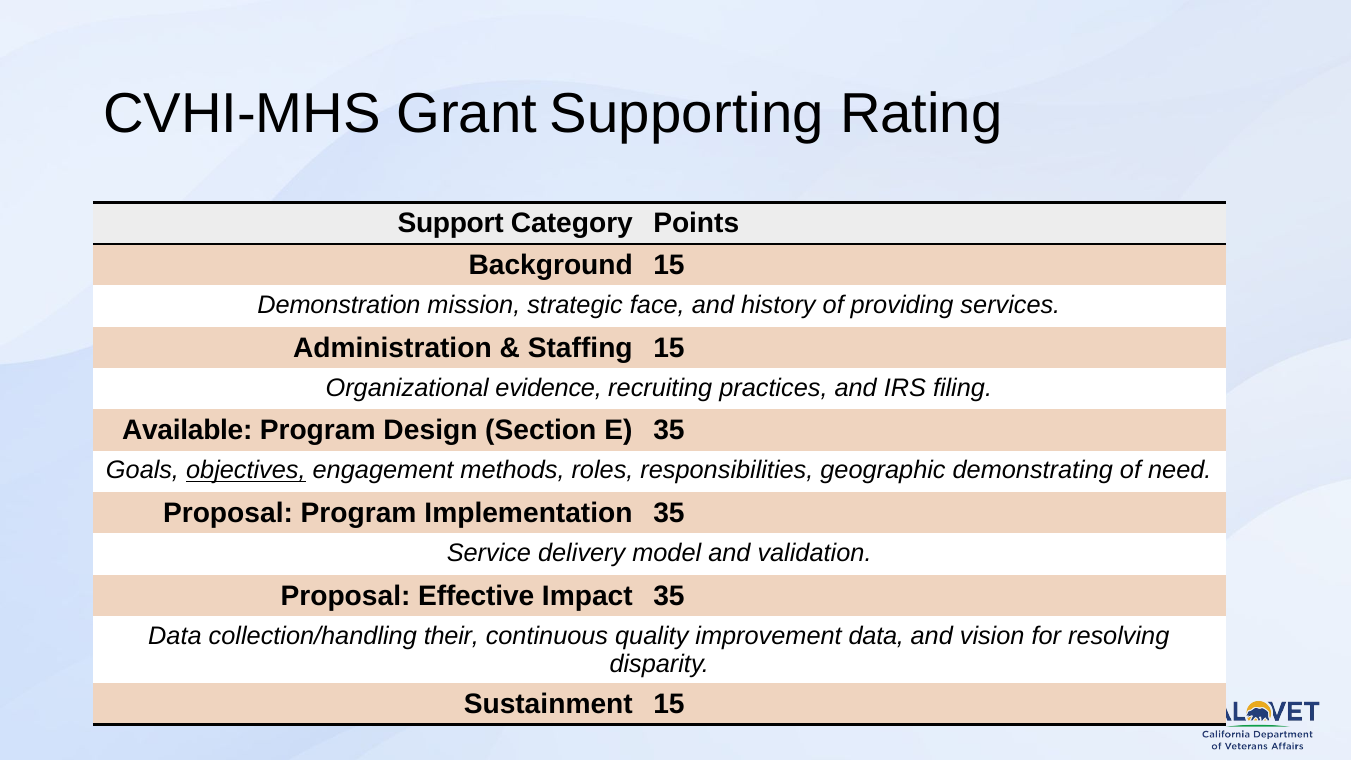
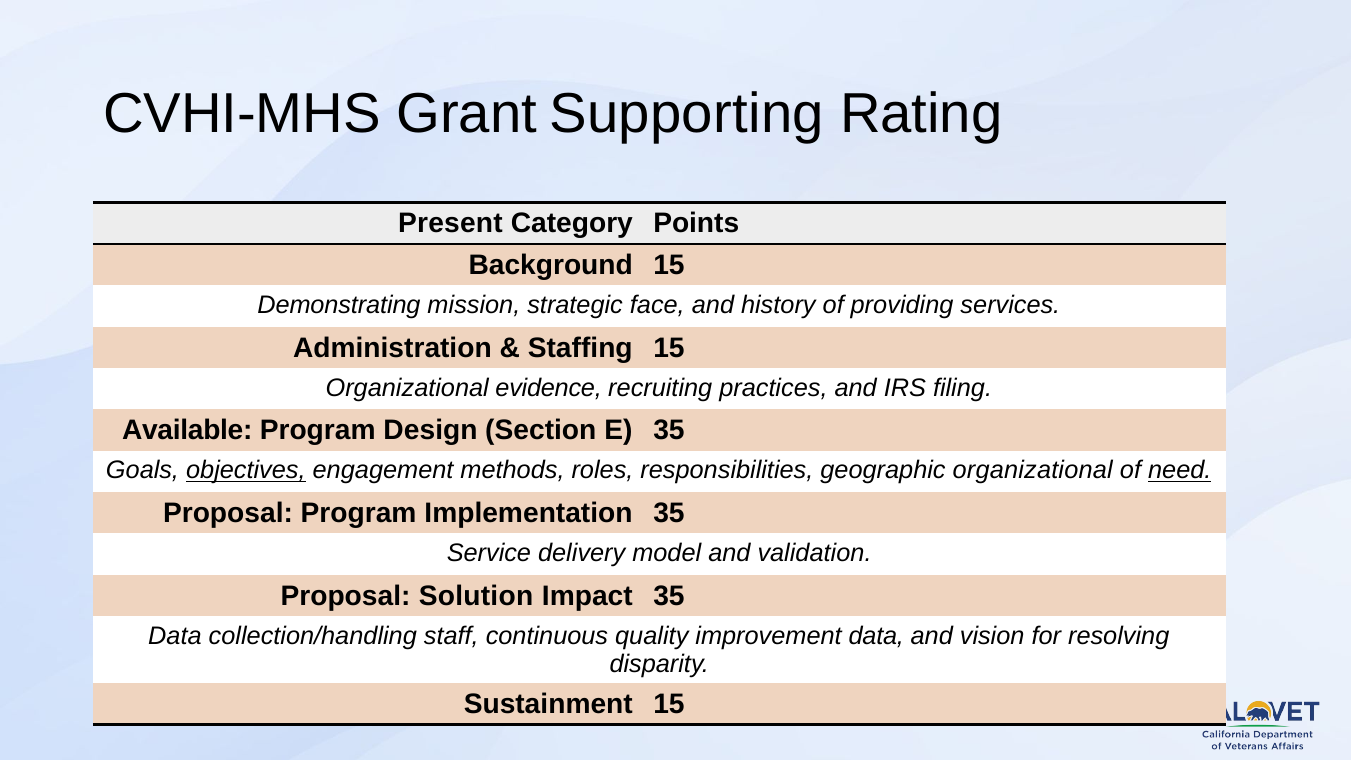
Support: Support -> Present
Demonstration: Demonstration -> Demonstrating
geographic demonstrating: demonstrating -> organizational
need underline: none -> present
Effective: Effective -> Solution
their: their -> staff
